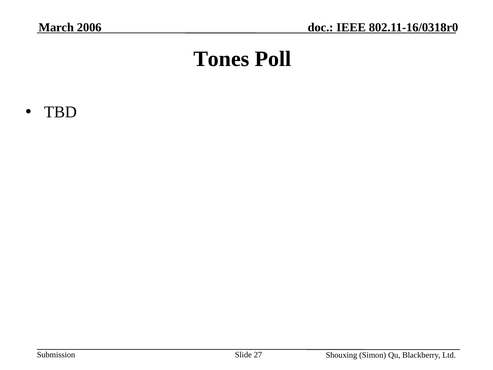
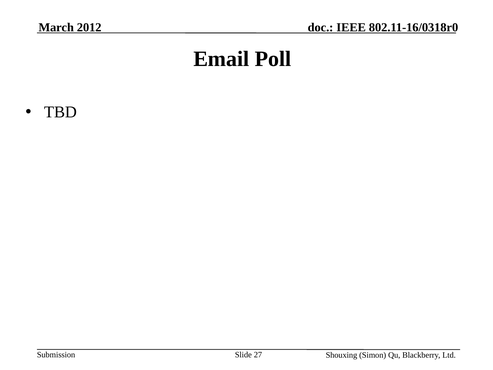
2006: 2006 -> 2012
Tones: Tones -> Email
